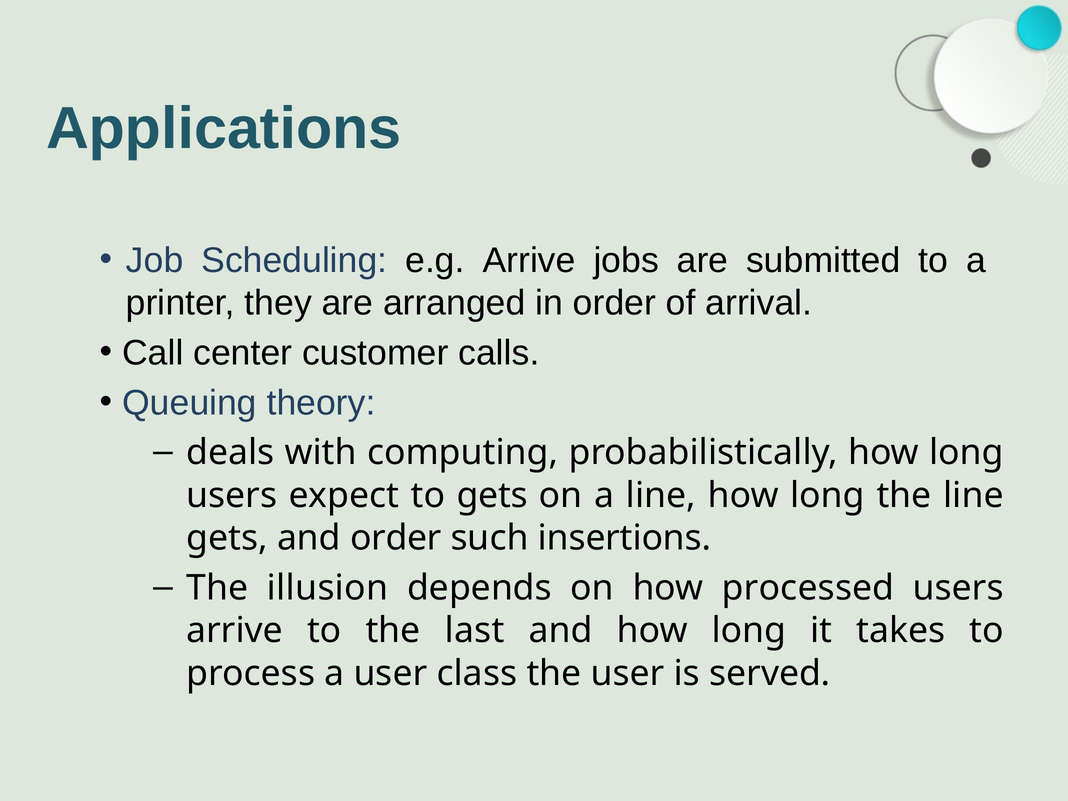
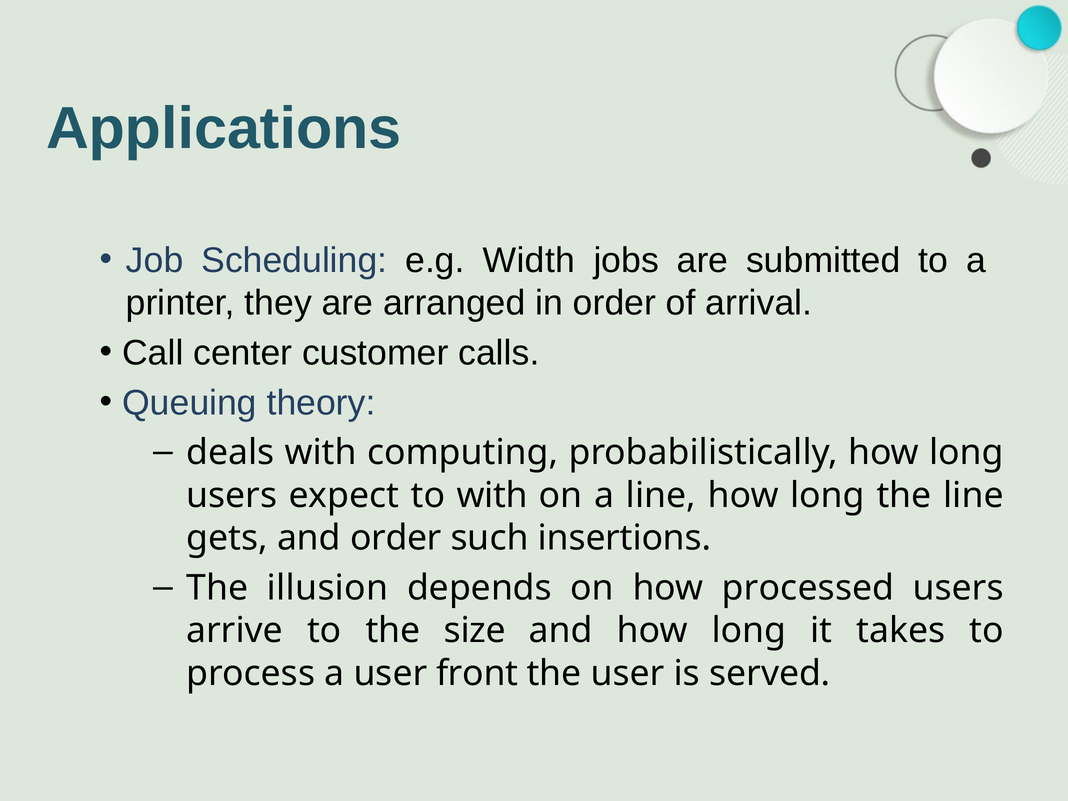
e.g Arrive: Arrive -> Width
to gets: gets -> with
last: last -> size
class: class -> front
